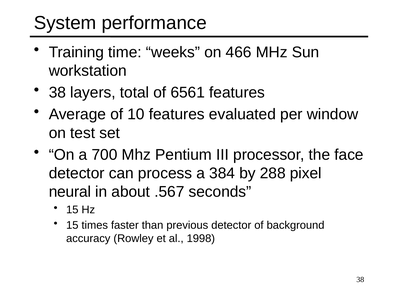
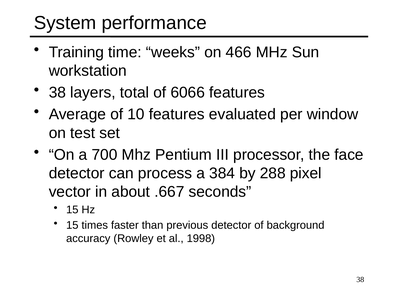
6561: 6561 -> 6066
neural: neural -> vector
.567: .567 -> .667
